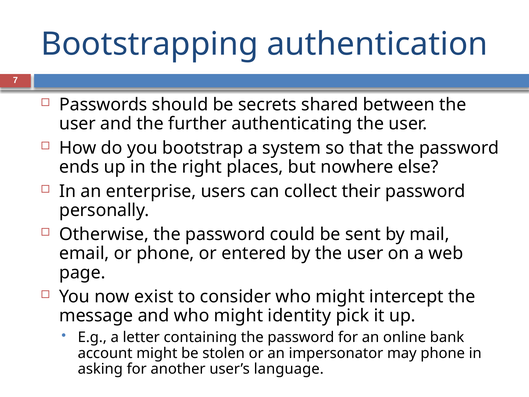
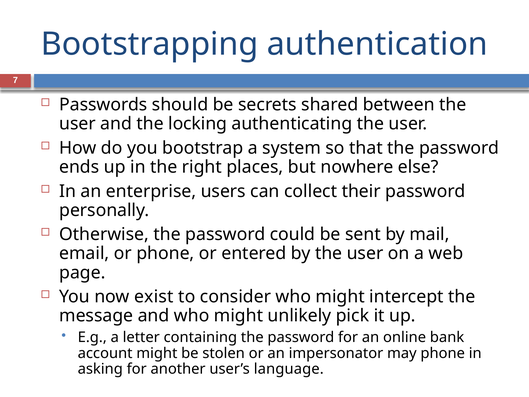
further: further -> locking
identity: identity -> unlikely
